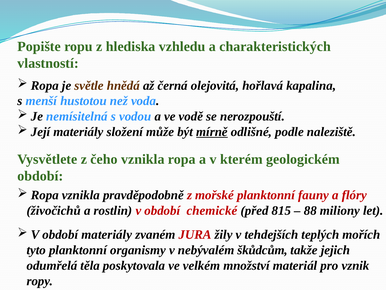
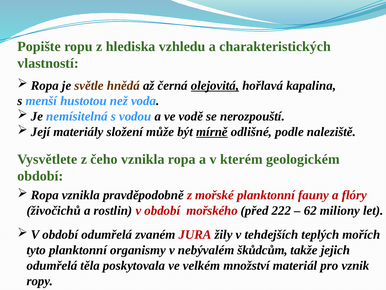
olejovitá underline: none -> present
chemické: chemické -> mořského
815: 815 -> 222
88: 88 -> 62
období materiály: materiály -> odumřelá
